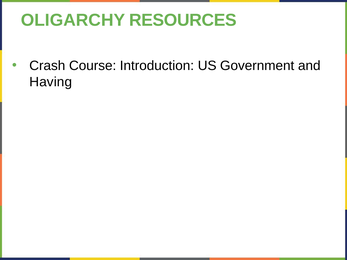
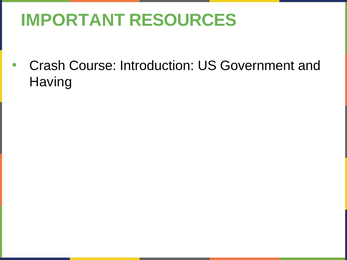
OLIGARCHY: OLIGARCHY -> IMPORTANT
